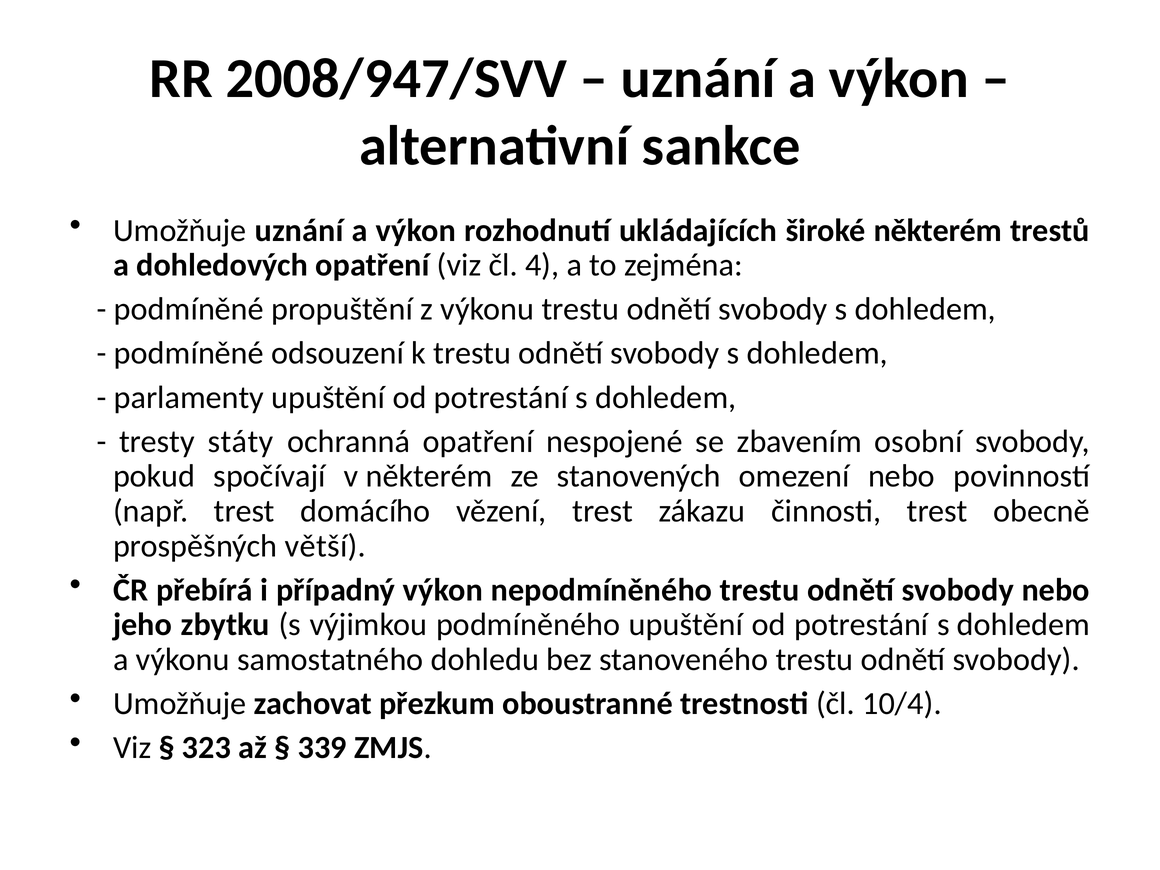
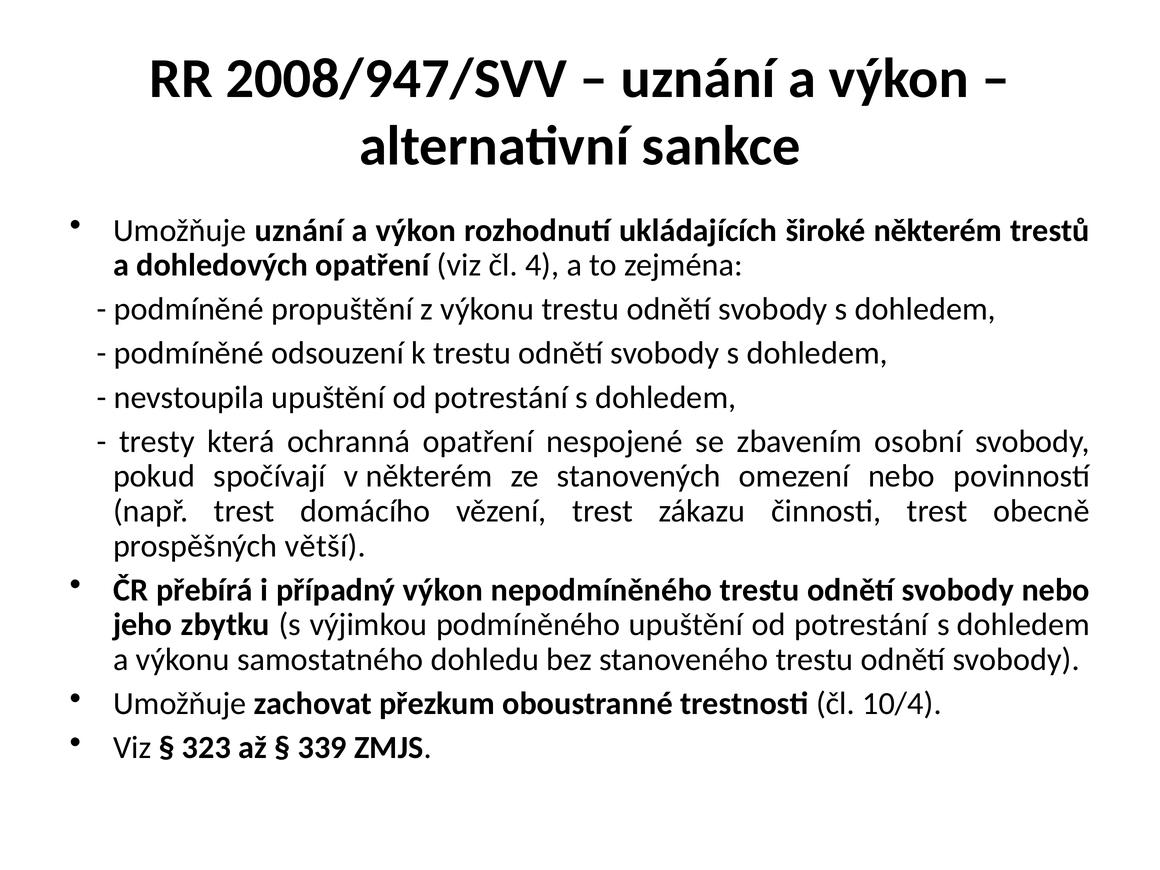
parlamenty: parlamenty -> nevstoupila
státy: státy -> která
